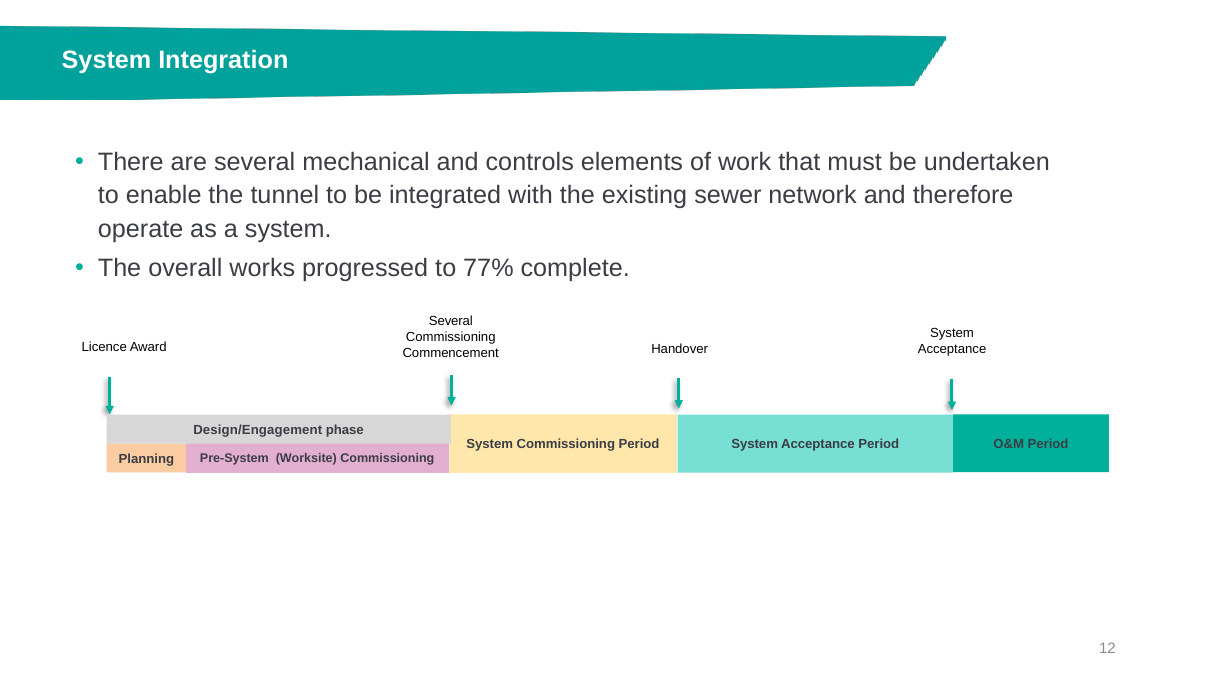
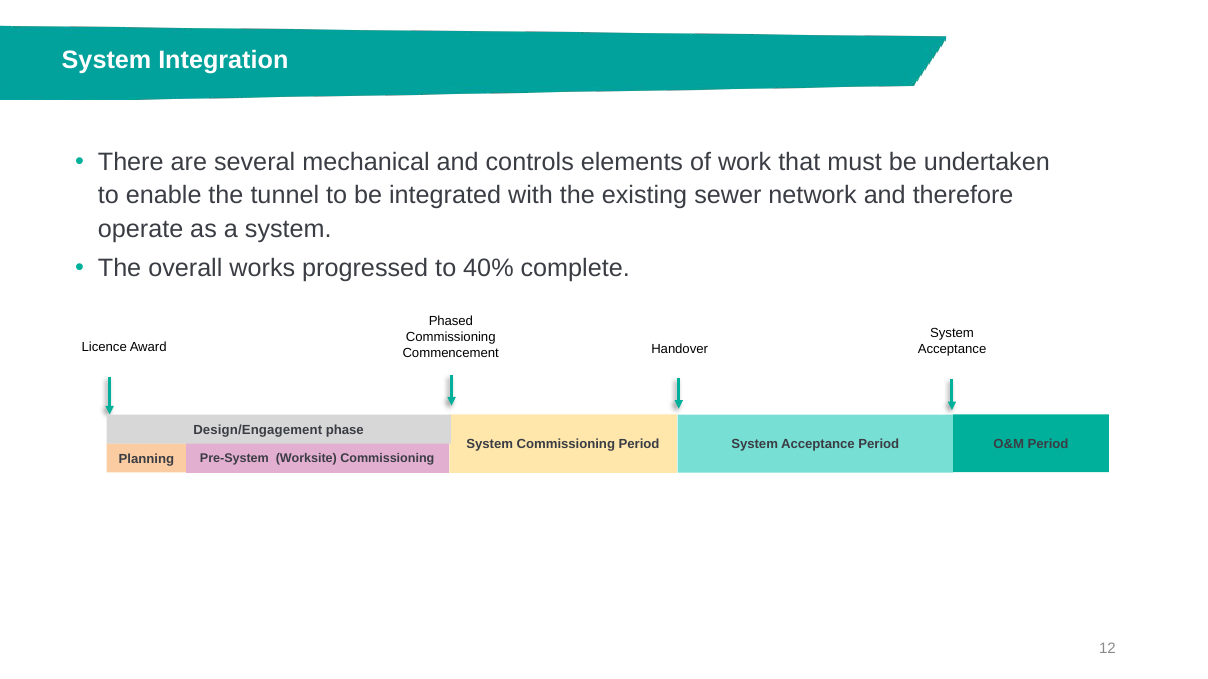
77%: 77% -> 40%
Several at (451, 321): Several -> Phased
